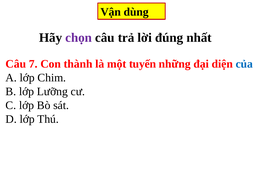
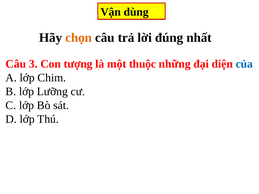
chọn colour: purple -> orange
7: 7 -> 3
thành: thành -> tượng
tuyến: tuyến -> thuộc
